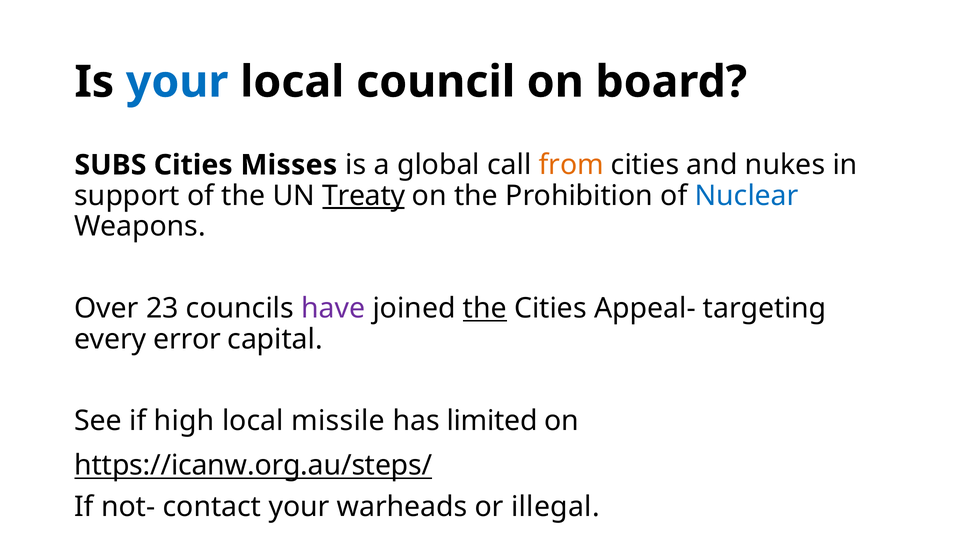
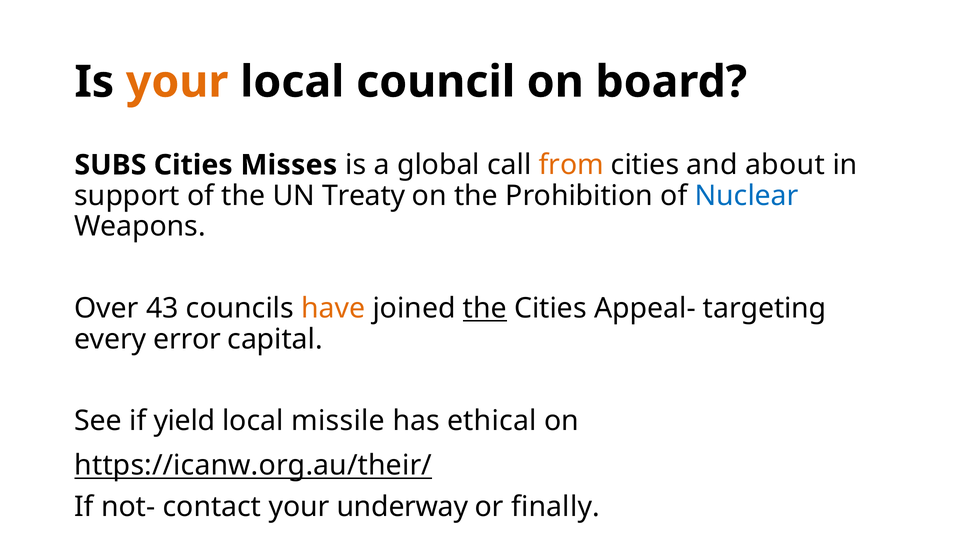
your at (177, 82) colour: blue -> orange
nukes: nukes -> about
Treaty underline: present -> none
23: 23 -> 43
have colour: purple -> orange
high: high -> yield
limited: limited -> ethical
https://icanw.org.au/steps/: https://icanw.org.au/steps/ -> https://icanw.org.au/their/
warheads: warheads -> underway
illegal: illegal -> finally
